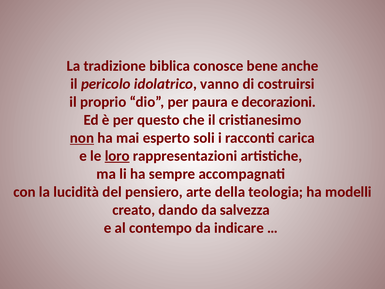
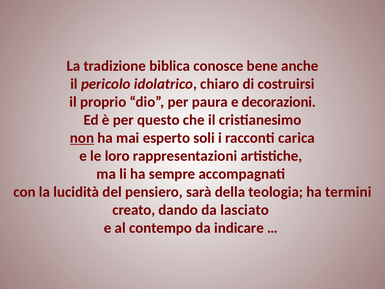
vanno: vanno -> chiaro
loro underline: present -> none
arte: arte -> sarà
modelli: modelli -> termini
salvezza: salvezza -> lasciato
